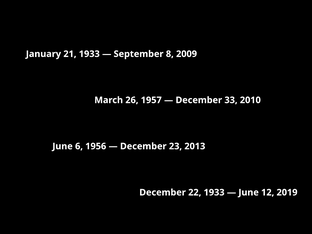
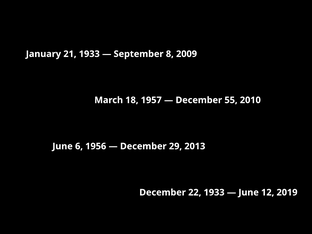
26: 26 -> 18
33: 33 -> 55
23: 23 -> 29
